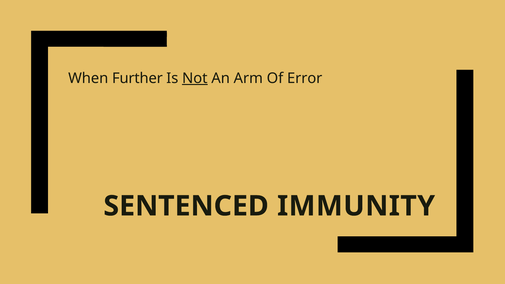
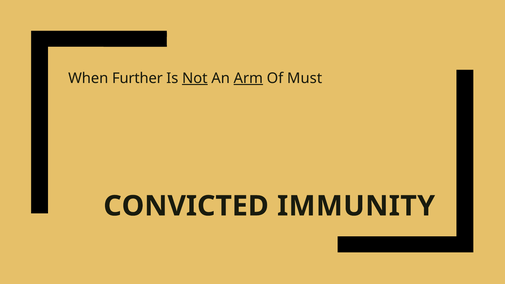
Arm underline: none -> present
Error: Error -> Must
SENTENCED: SENTENCED -> CONVICTED
